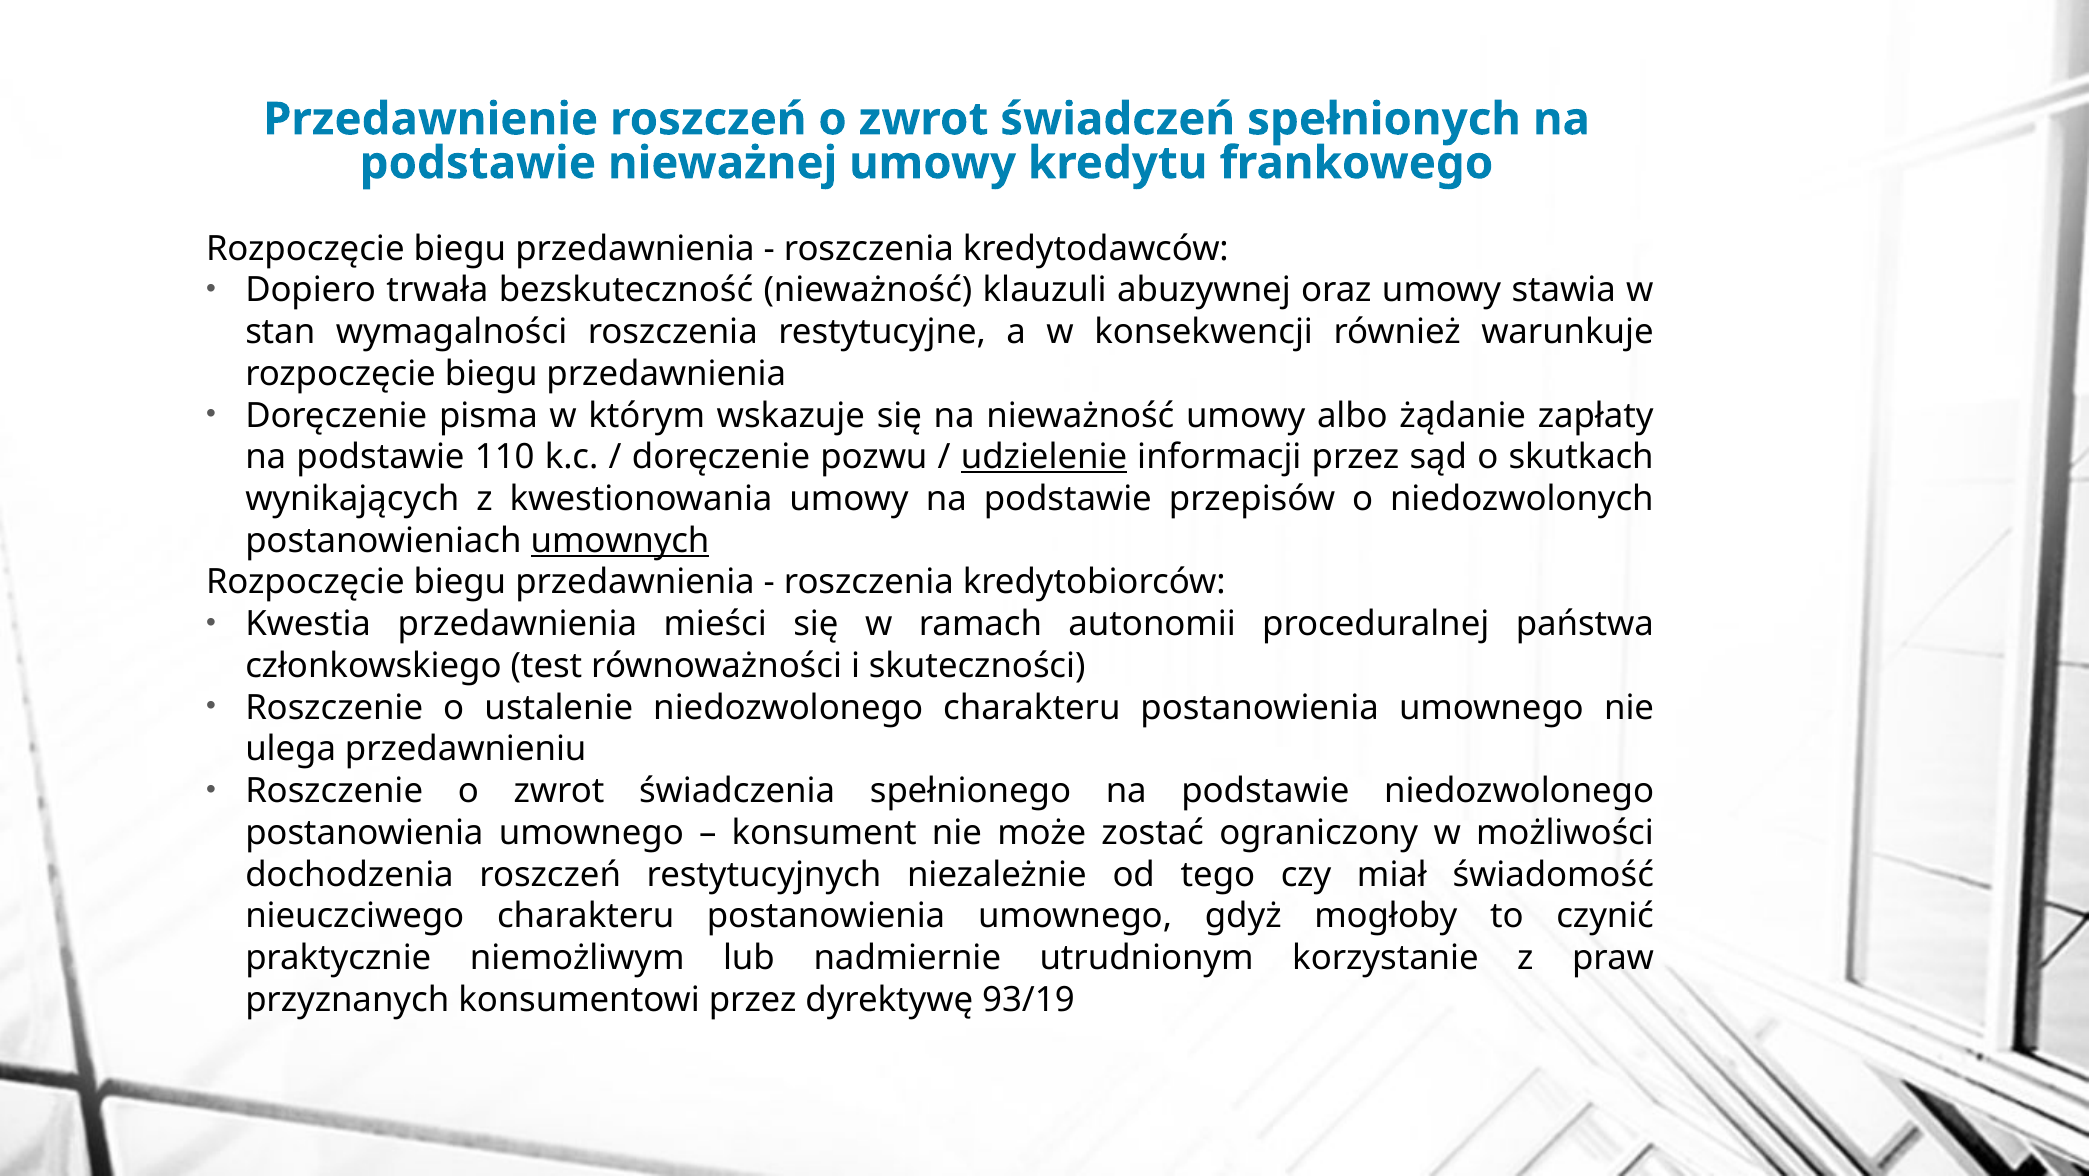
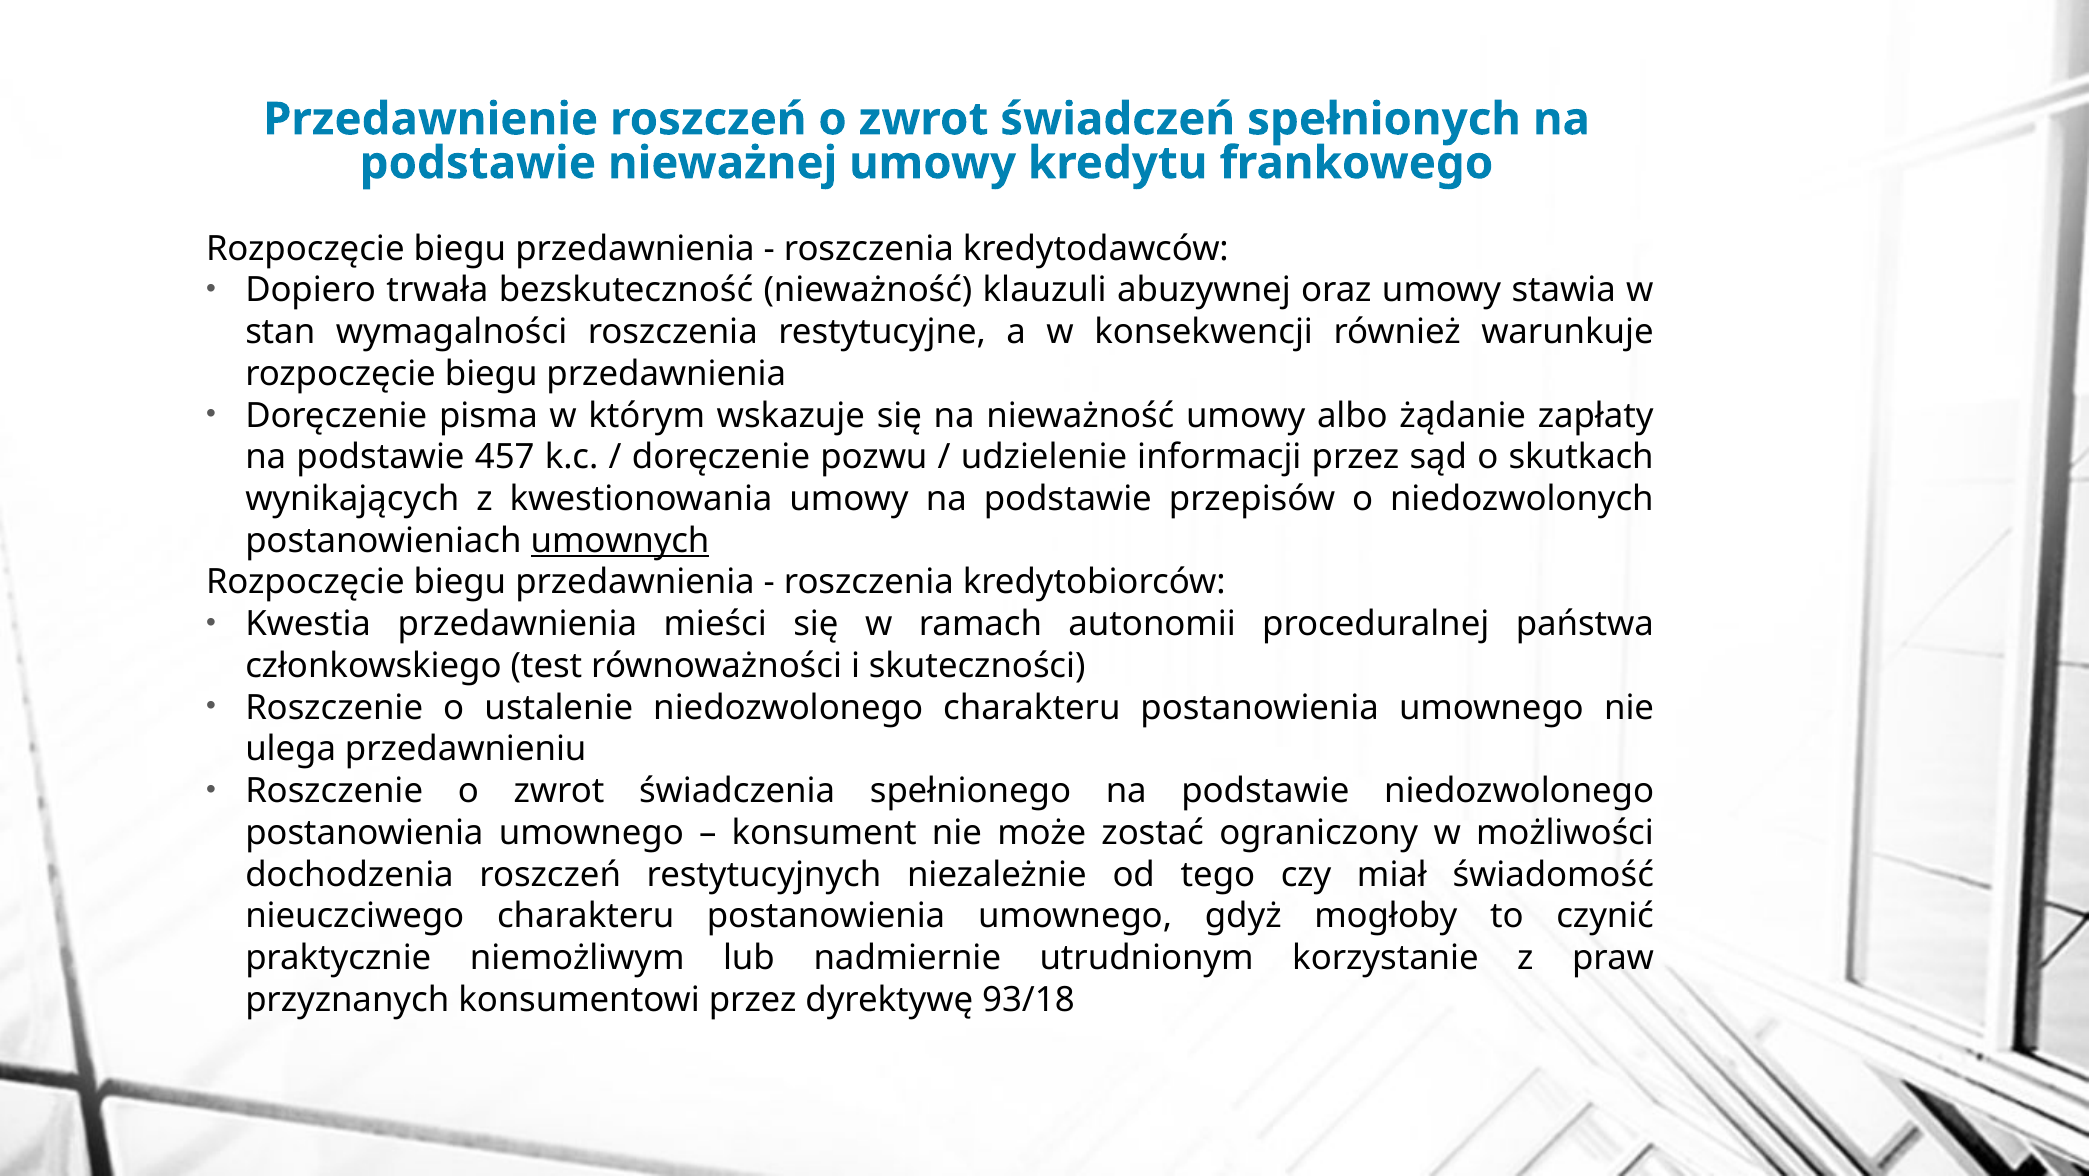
110: 110 -> 457
udzielenie underline: present -> none
93/19: 93/19 -> 93/18
